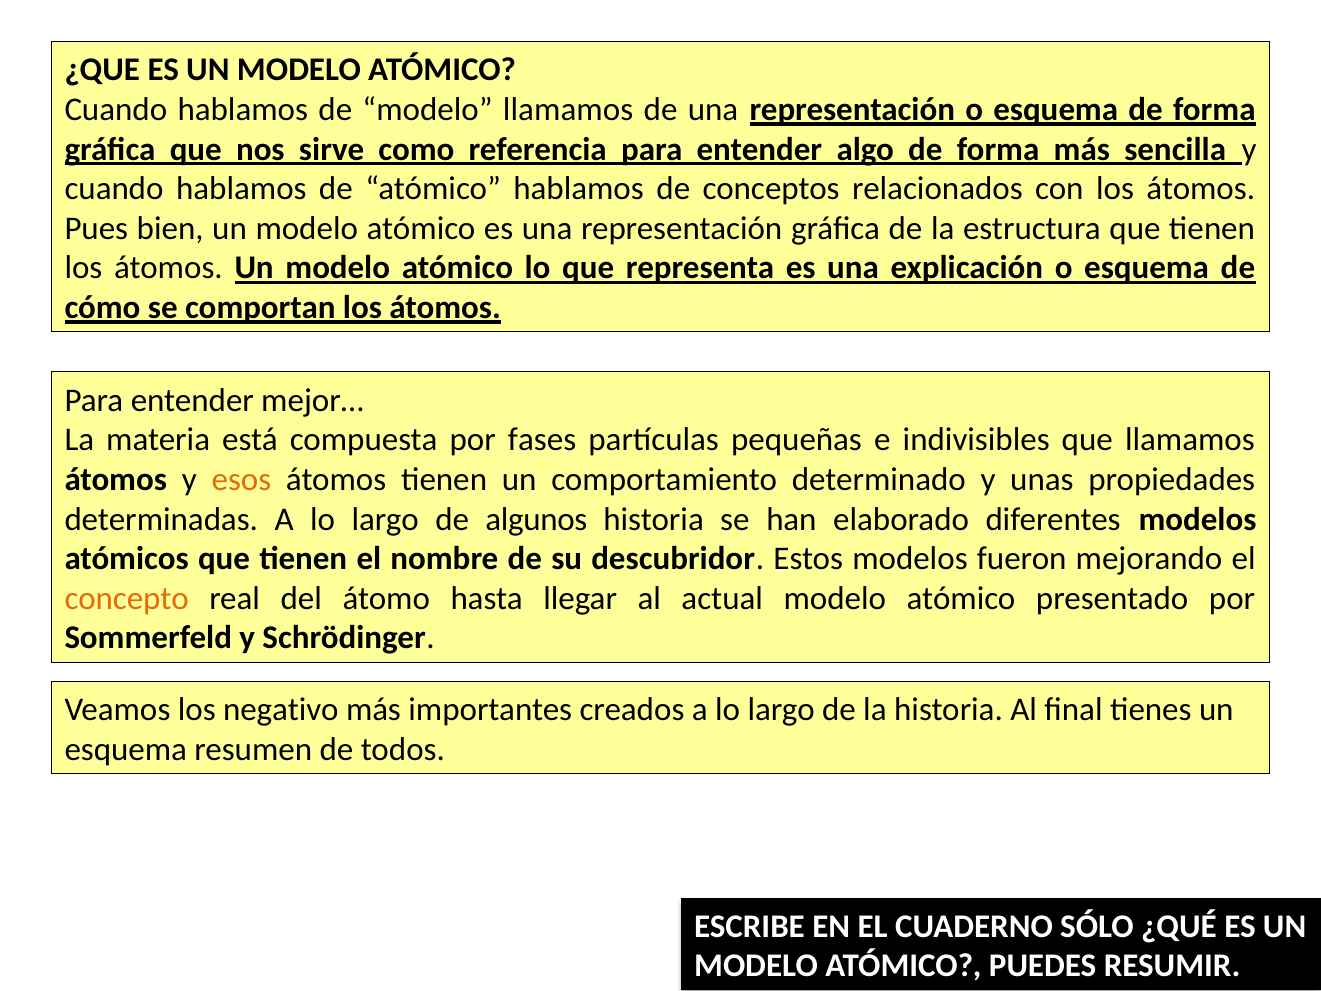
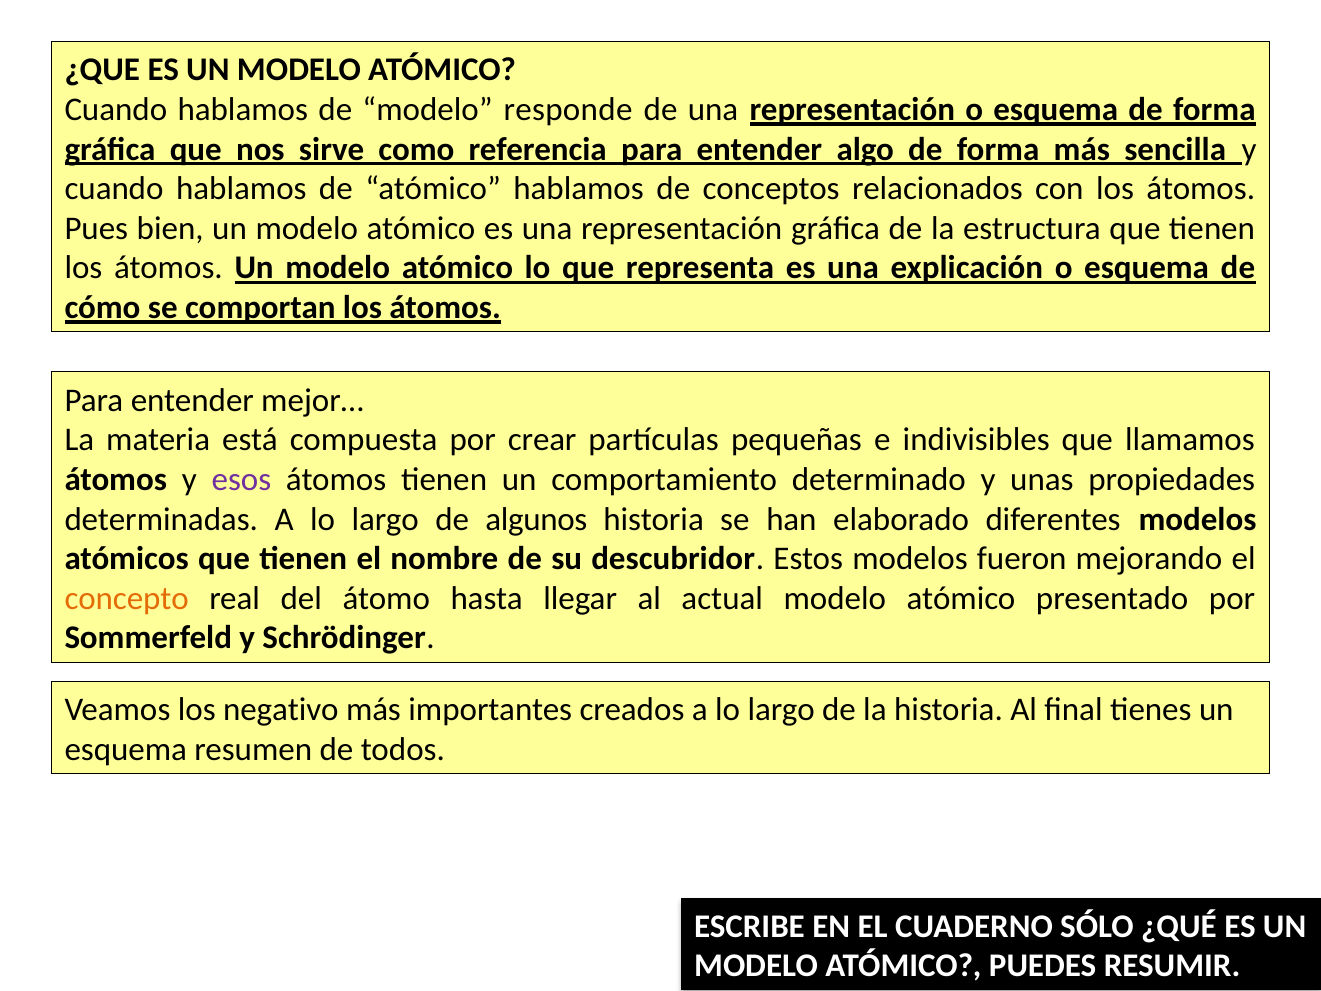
modelo llamamos: llamamos -> responde
fases: fases -> crear
esos colour: orange -> purple
